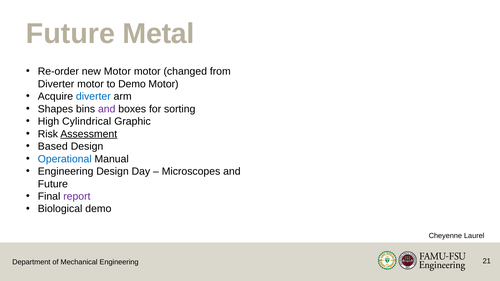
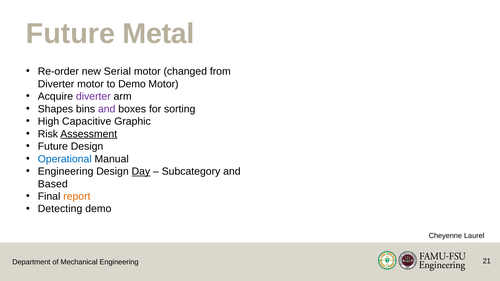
new Motor: Motor -> Serial
diverter at (93, 97) colour: blue -> purple
Cylindrical: Cylindrical -> Capacitive
Based at (53, 147): Based -> Future
Day underline: none -> present
Microscopes: Microscopes -> Subcategory
Future at (53, 184): Future -> Based
report colour: purple -> orange
Biological: Biological -> Detecting
